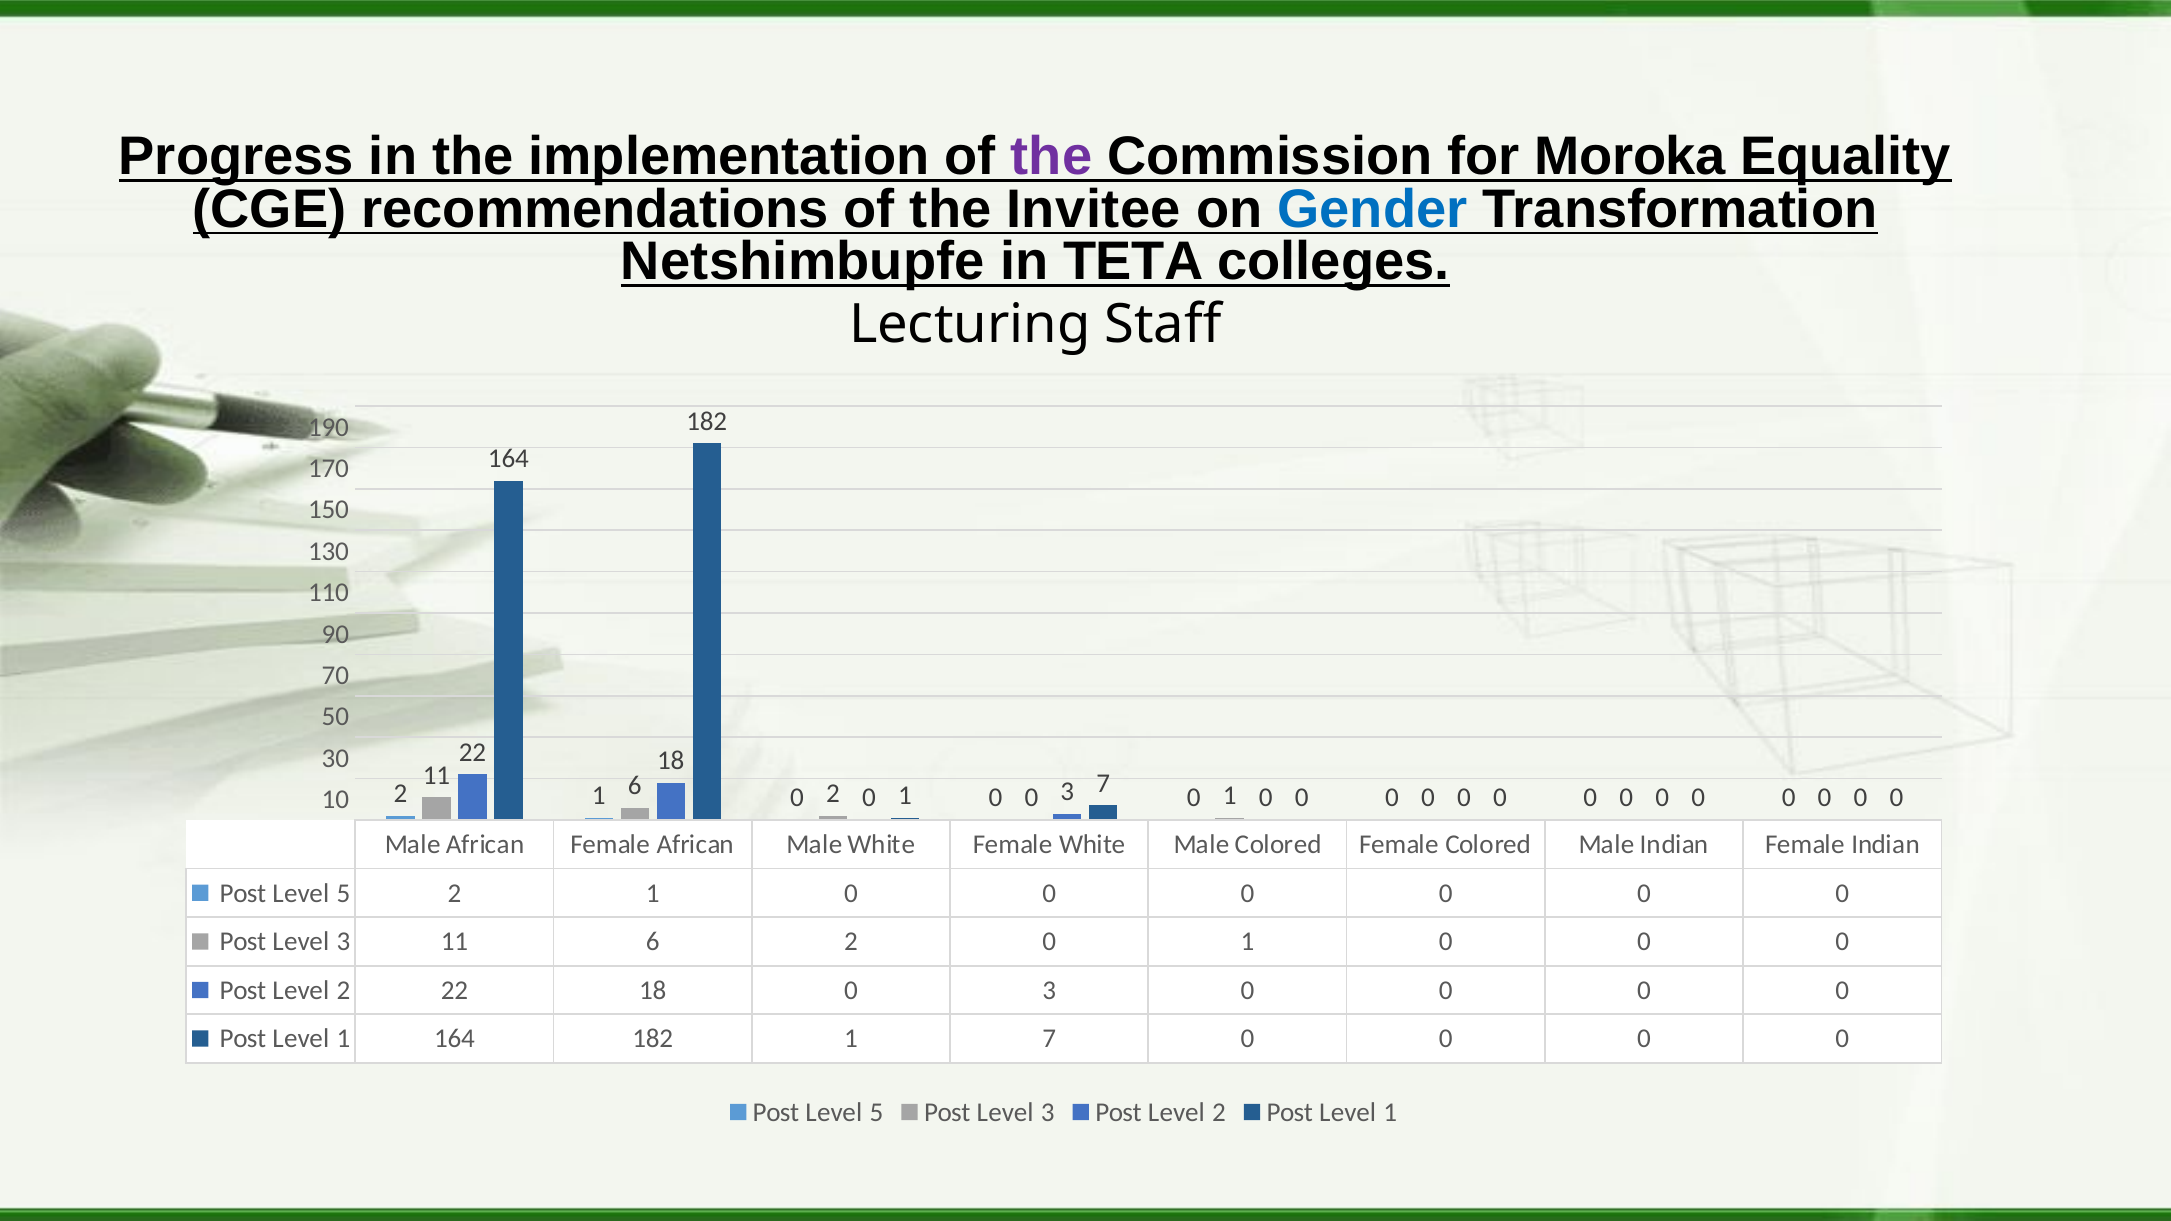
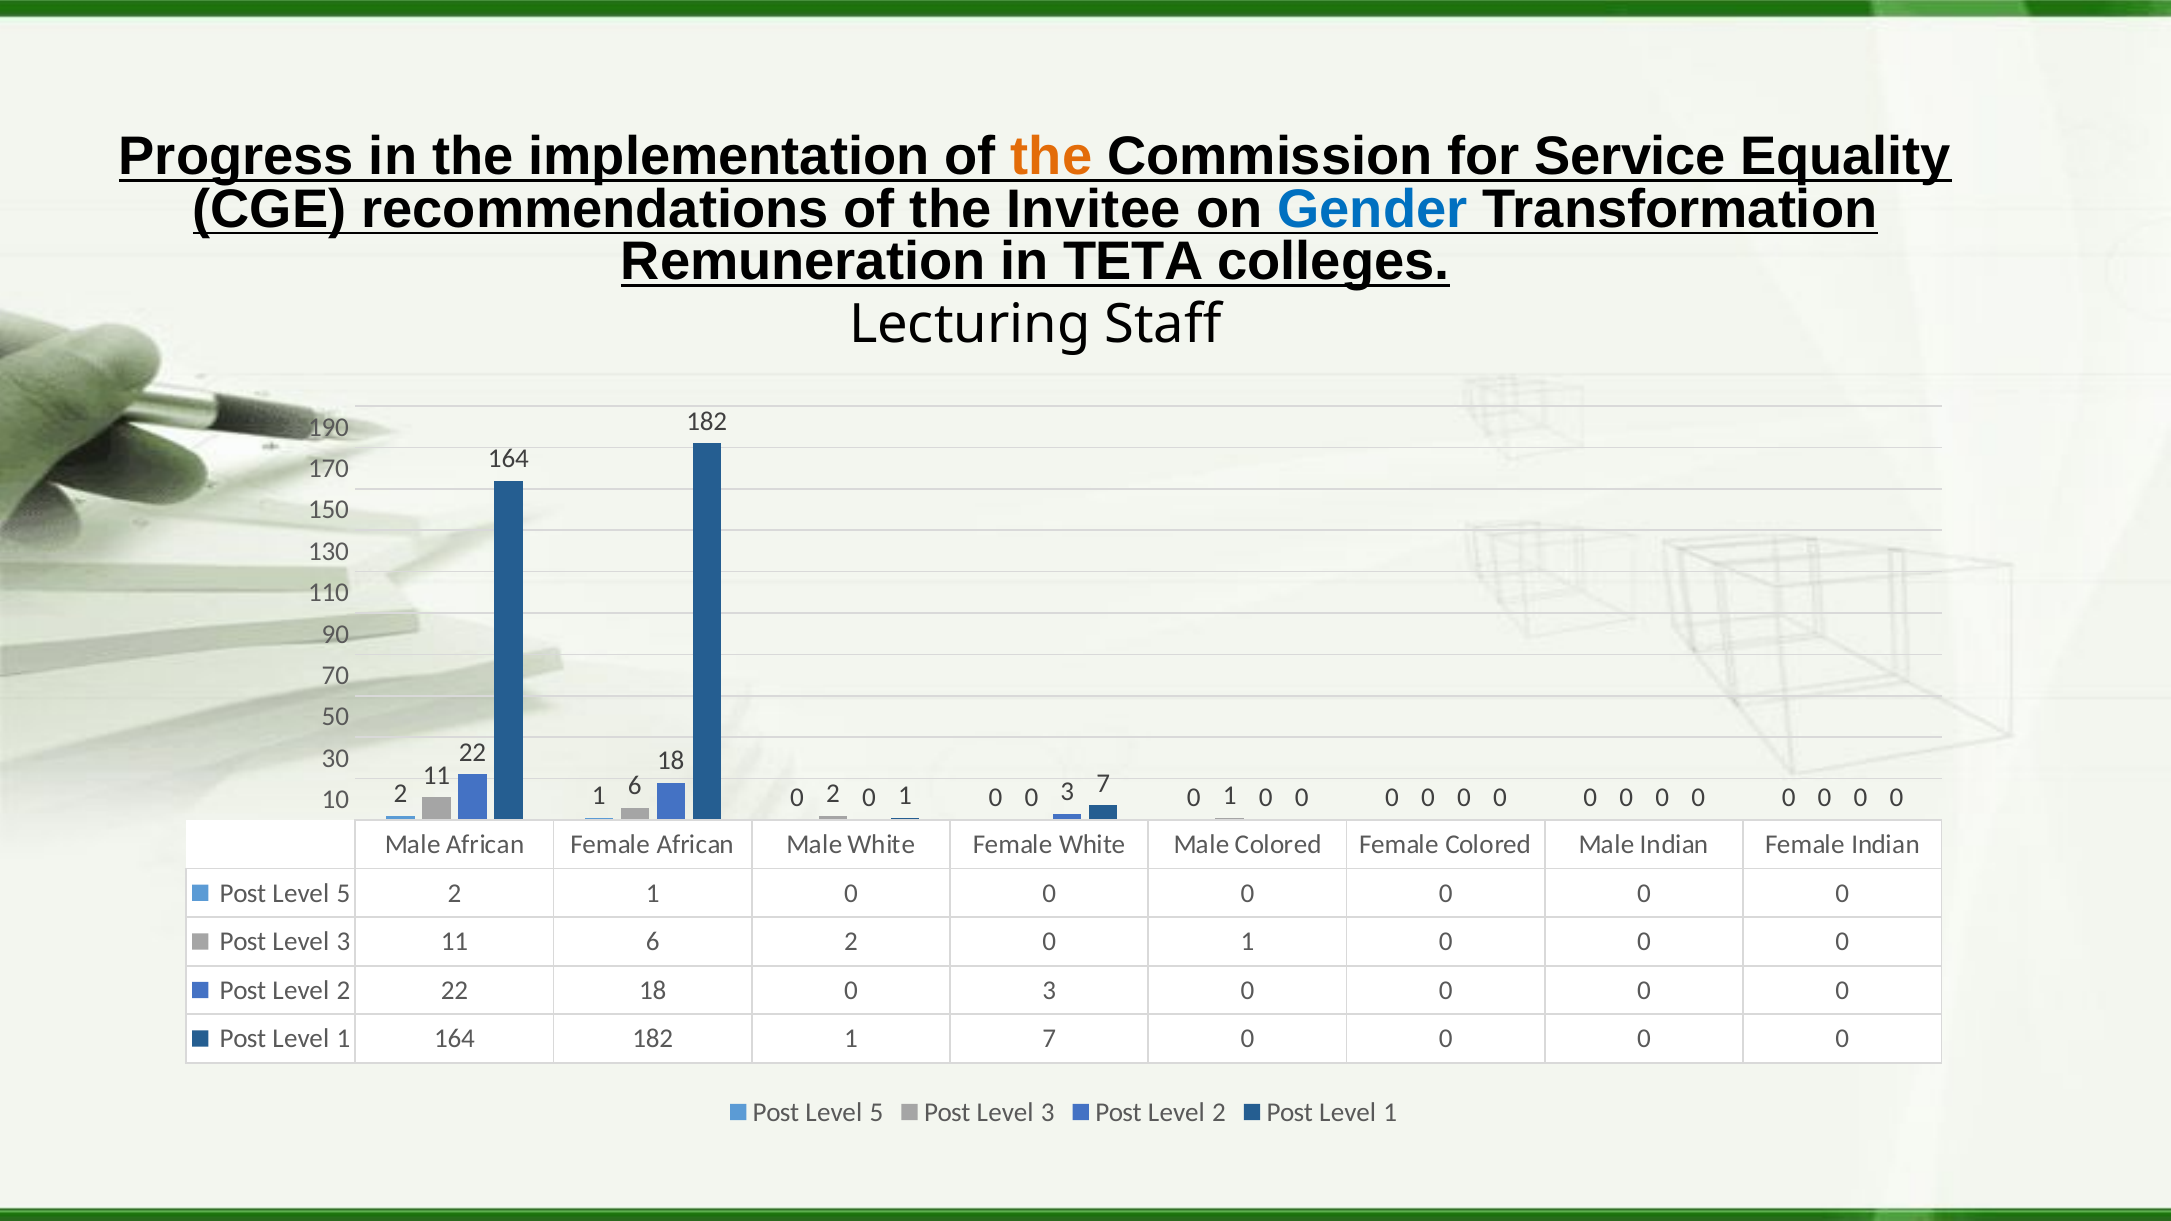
the at (1051, 157) colour: purple -> orange
Moroka: Moroka -> Service
Netshimbupfe: Netshimbupfe -> Remuneration
